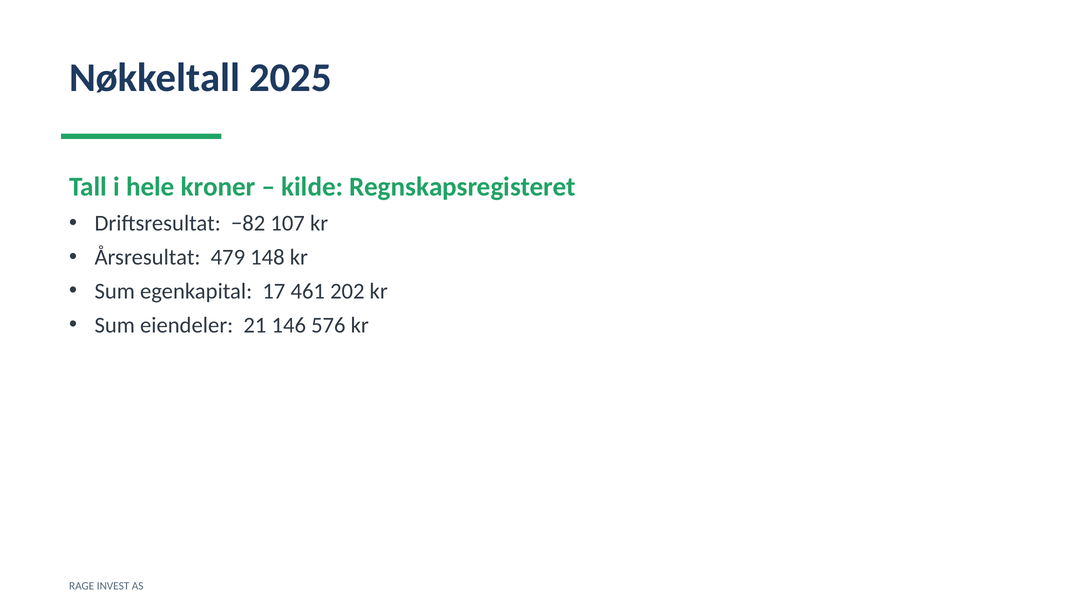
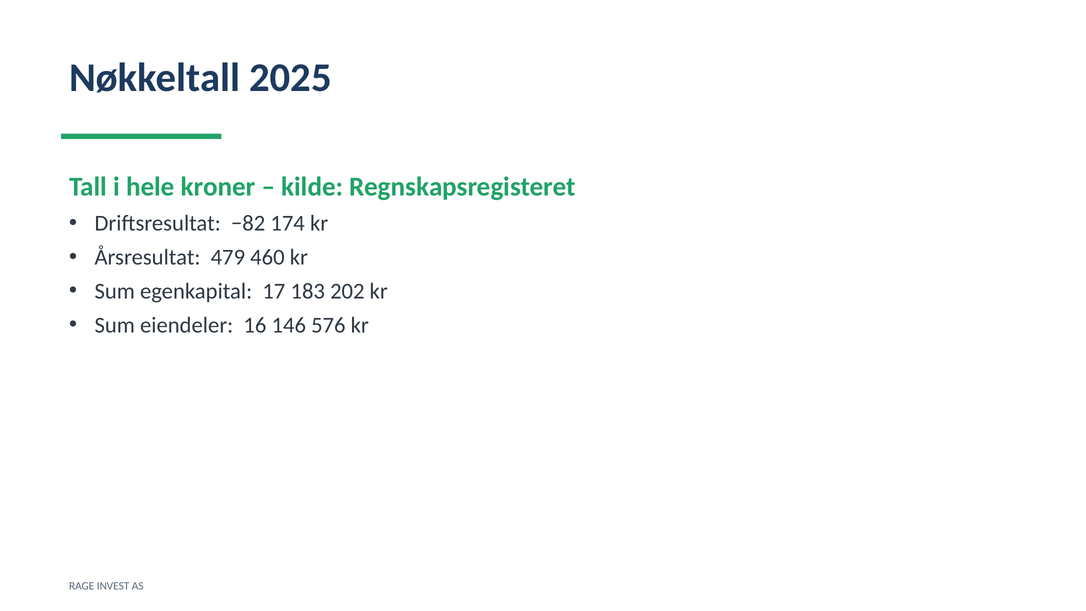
107: 107 -> 174
148: 148 -> 460
461: 461 -> 183
21: 21 -> 16
